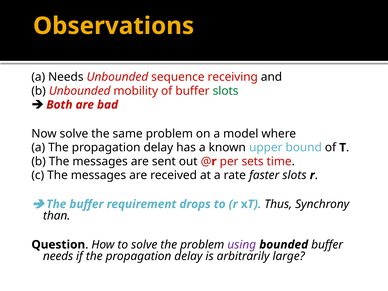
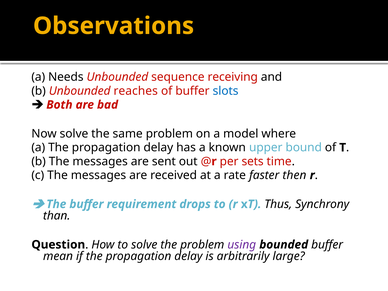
mobility: mobility -> reaches
slots at (226, 91) colour: green -> blue
faster slots: slots -> then
needs at (58, 256): needs -> mean
